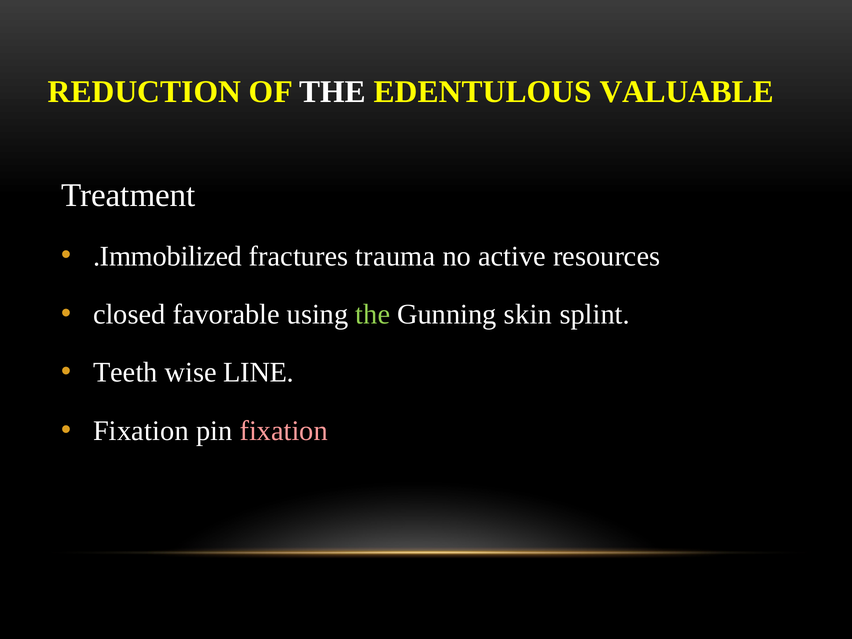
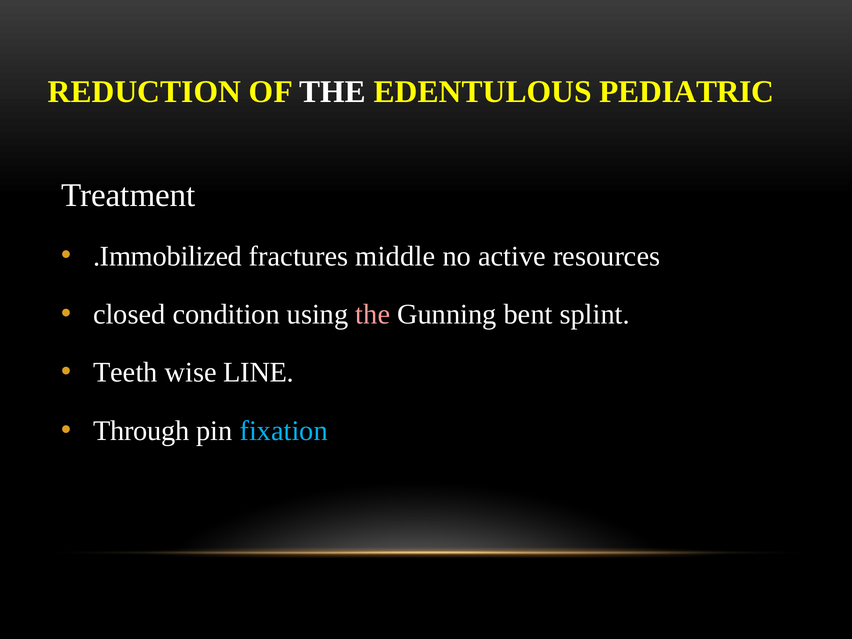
VALUABLE: VALUABLE -> PEDIATRIC
trauma: trauma -> middle
favorable: favorable -> condition
the at (373, 314) colour: light green -> pink
skin: skin -> bent
Fixation at (141, 431): Fixation -> Through
fixation at (284, 431) colour: pink -> light blue
